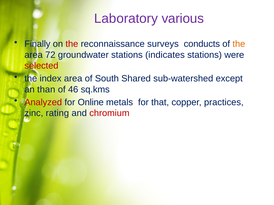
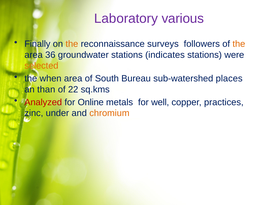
the at (72, 44) colour: red -> orange
conducts: conducts -> followers
72: 72 -> 36
selected colour: red -> orange
index: index -> when
Shared: Shared -> Bureau
except: except -> places
46: 46 -> 22
that: that -> well
rating: rating -> under
chromium colour: red -> orange
